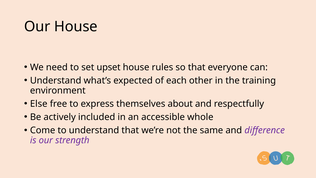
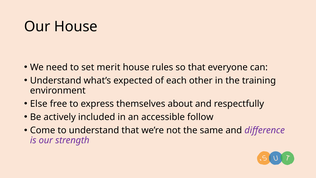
upset: upset -> merit
whole: whole -> follow
